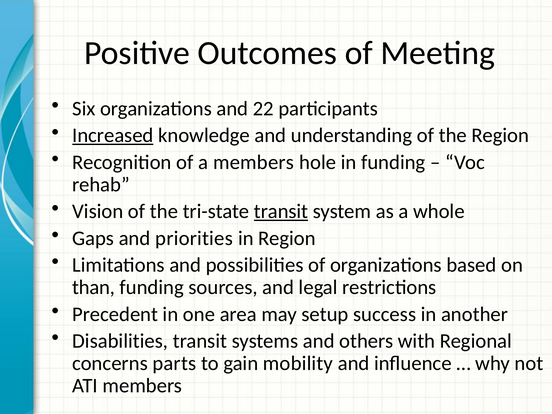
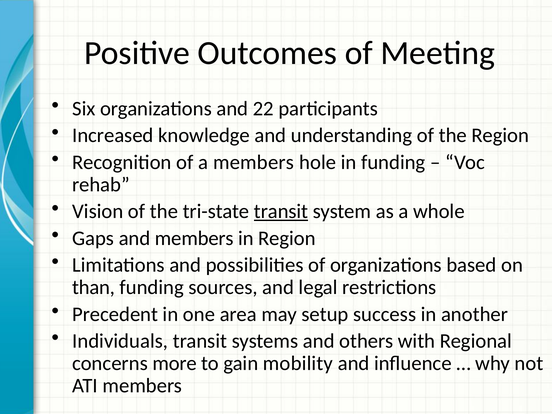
Increased underline: present -> none
and priorities: priorities -> members
Disabilities: Disabilities -> Individuals
parts: parts -> more
